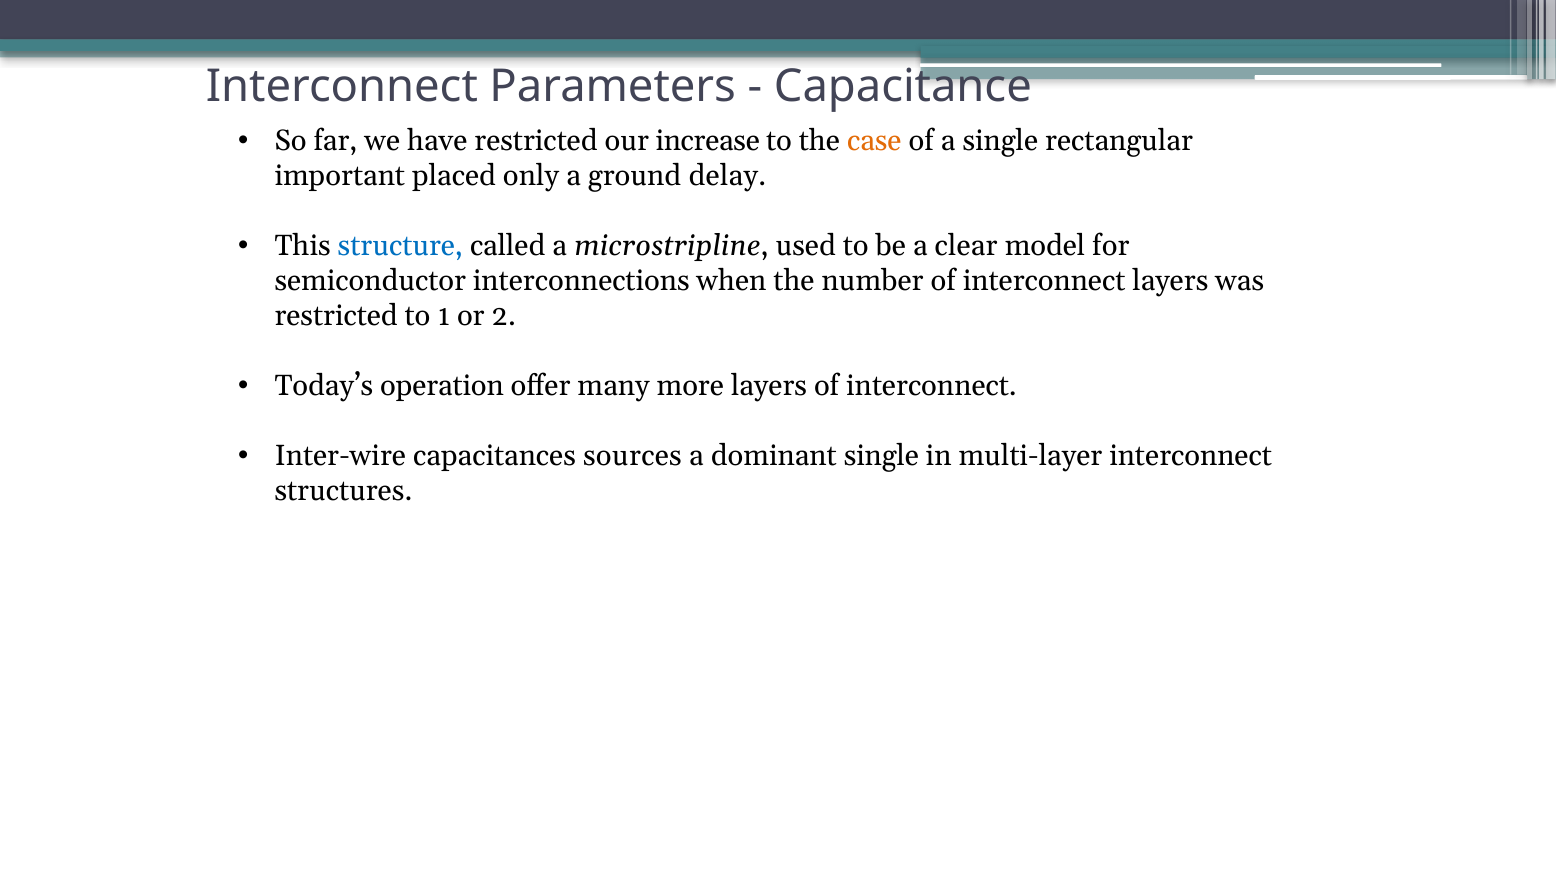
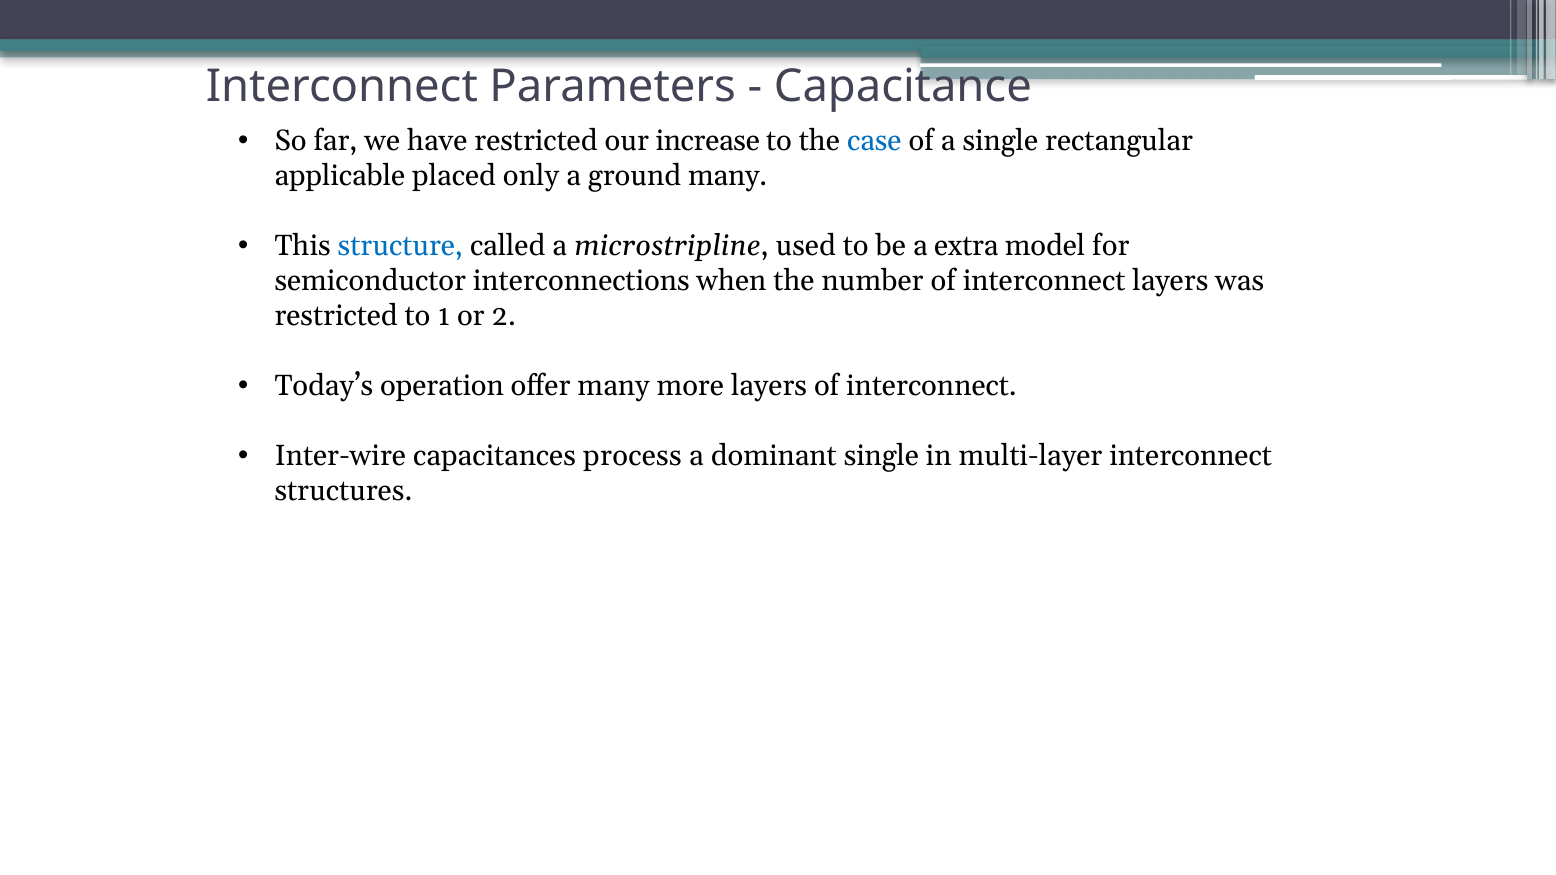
case colour: orange -> blue
important: important -> applicable
ground delay: delay -> many
clear: clear -> extra
sources: sources -> process
